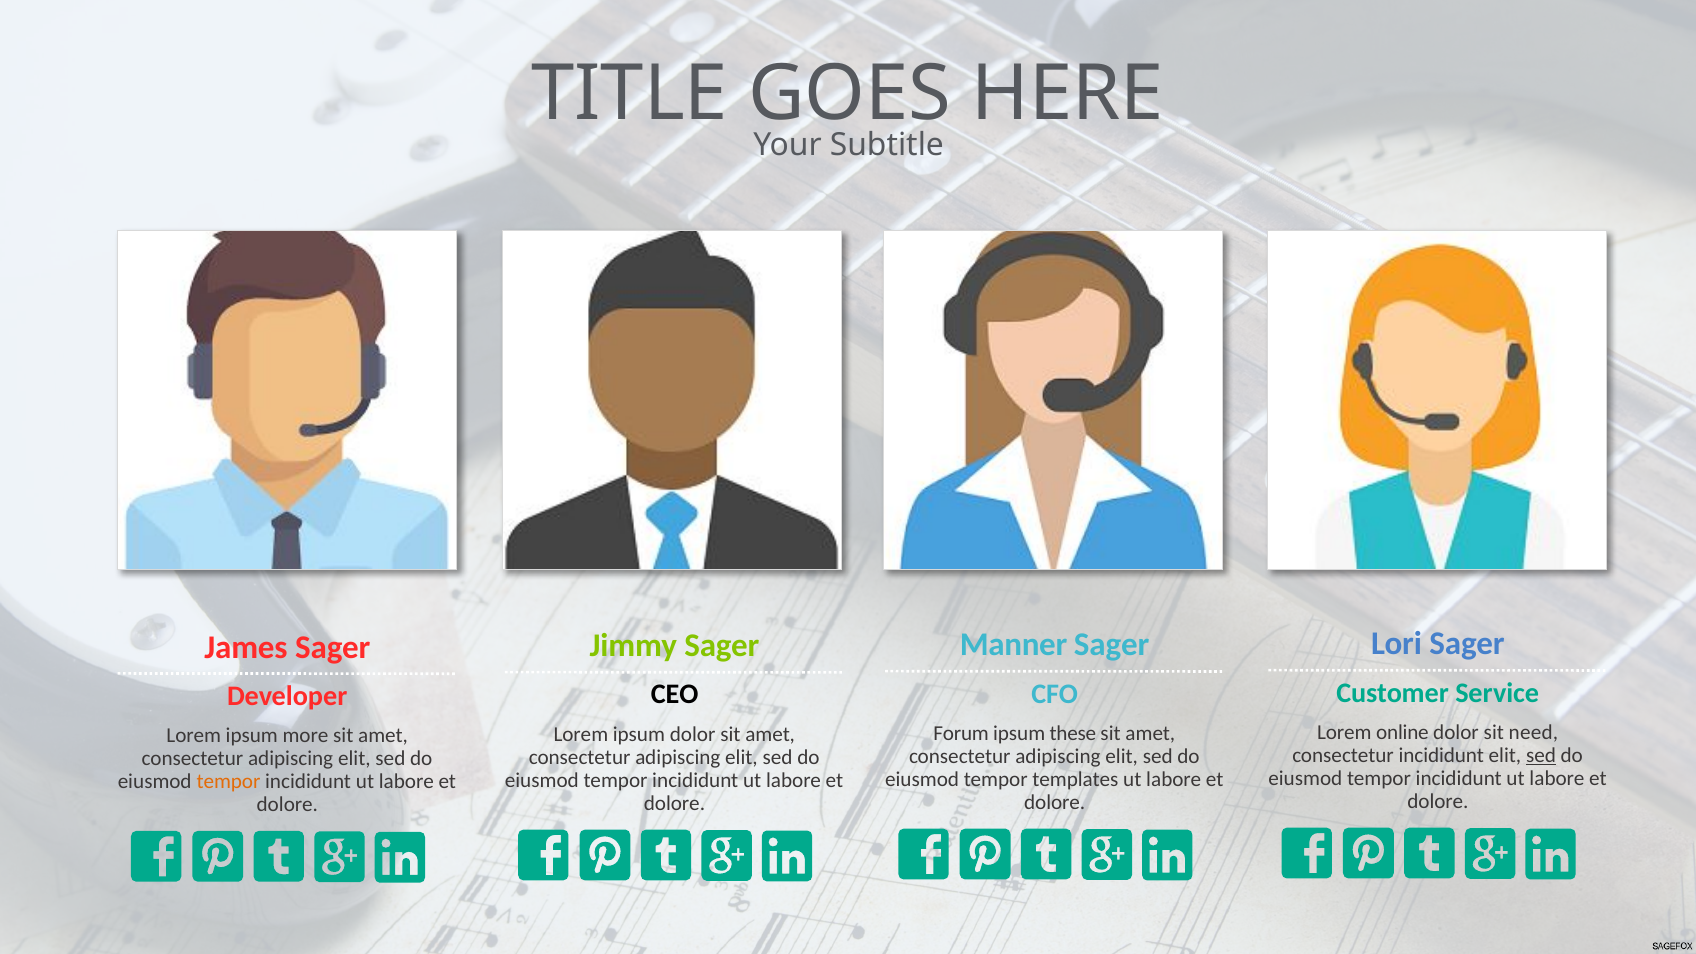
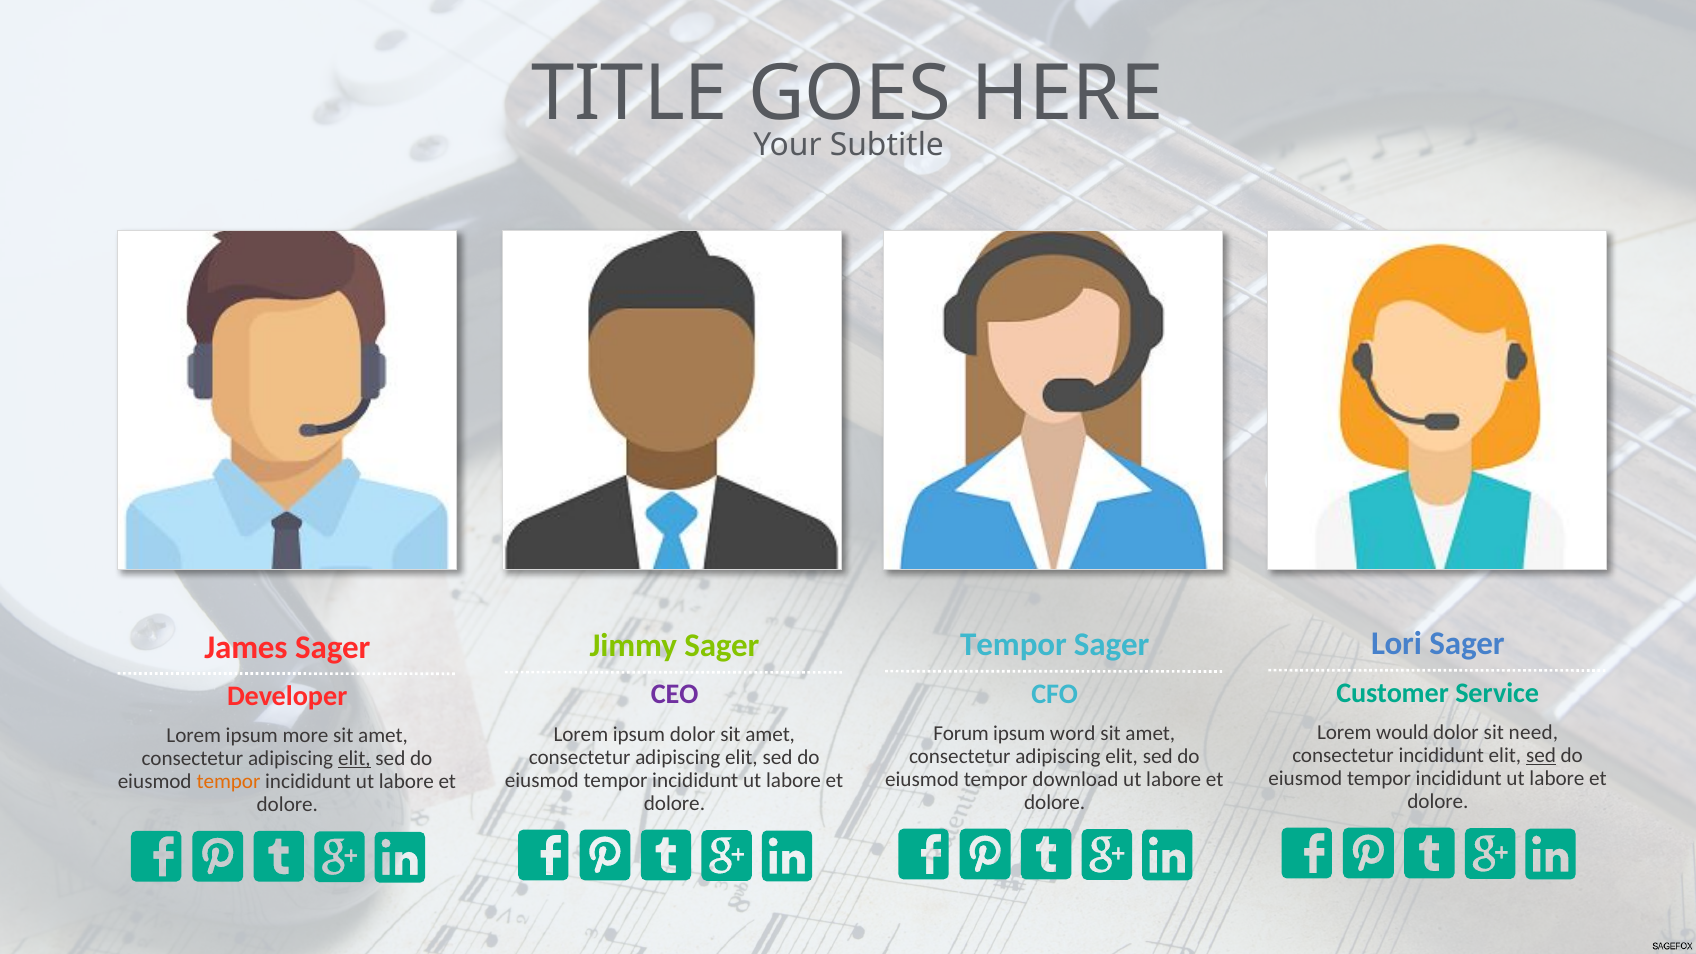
Manner at (1014, 645): Manner -> Tempor
CEO colour: black -> purple
online: online -> would
these: these -> word
elit at (354, 759) underline: none -> present
templates: templates -> download
